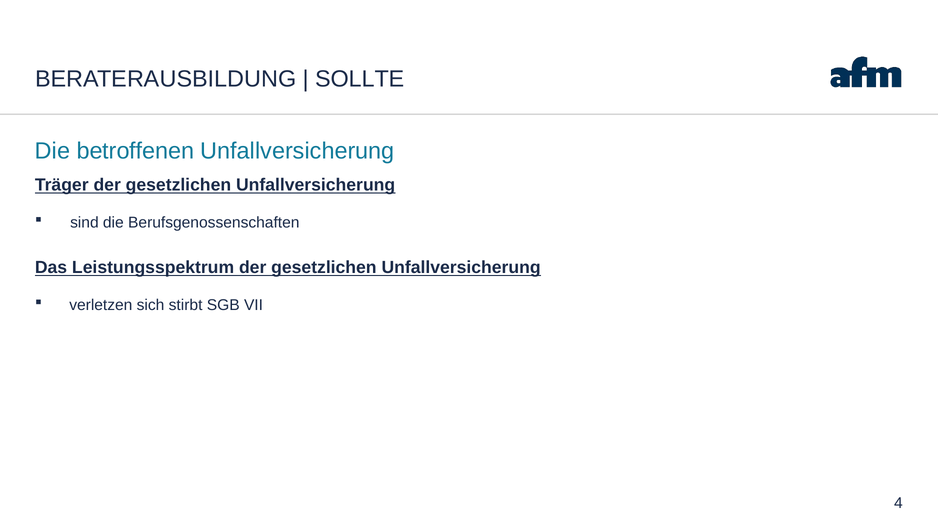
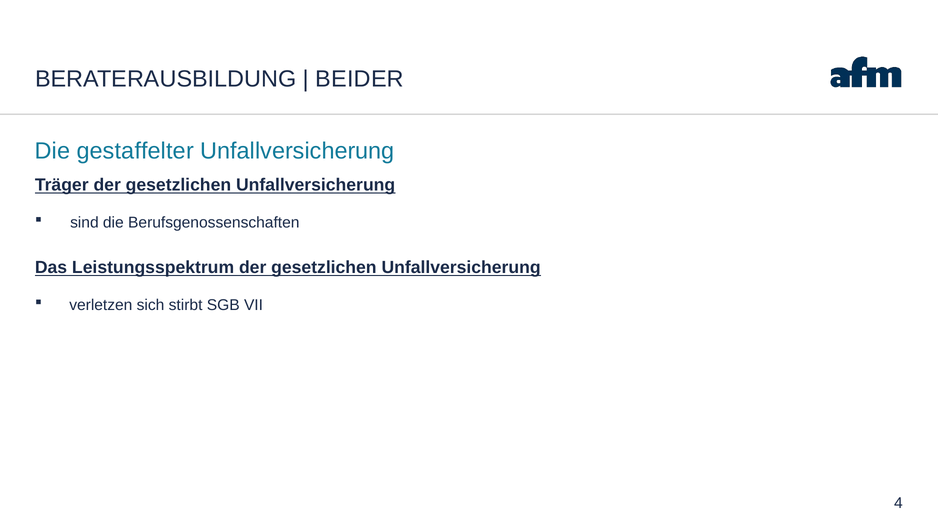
SOLLTE: SOLLTE -> BEIDER
betroffenen: betroffenen -> gestaffelter
